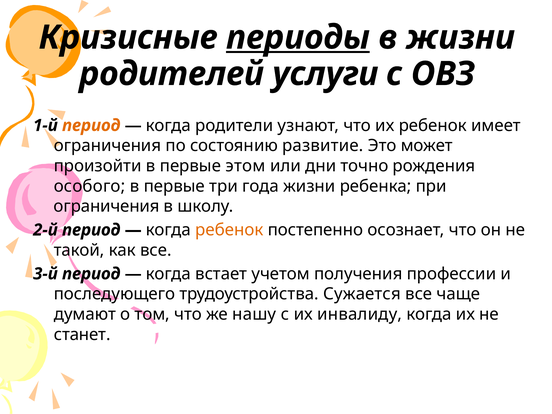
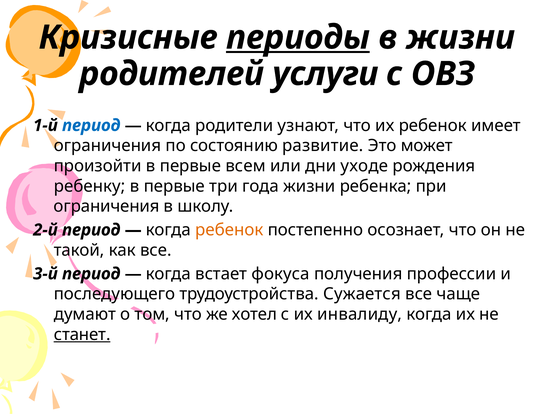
период at (91, 125) colour: orange -> blue
этом: этом -> всем
точно: точно -> уходе
особого: особого -> ребенку
учетом: учетом -> фокуса
нашу: нашу -> хотел
станет underline: none -> present
